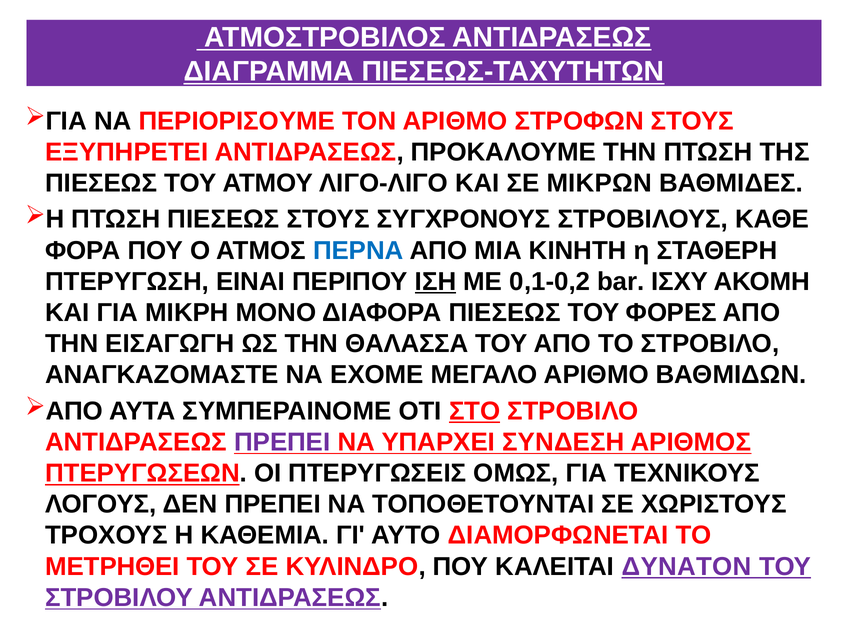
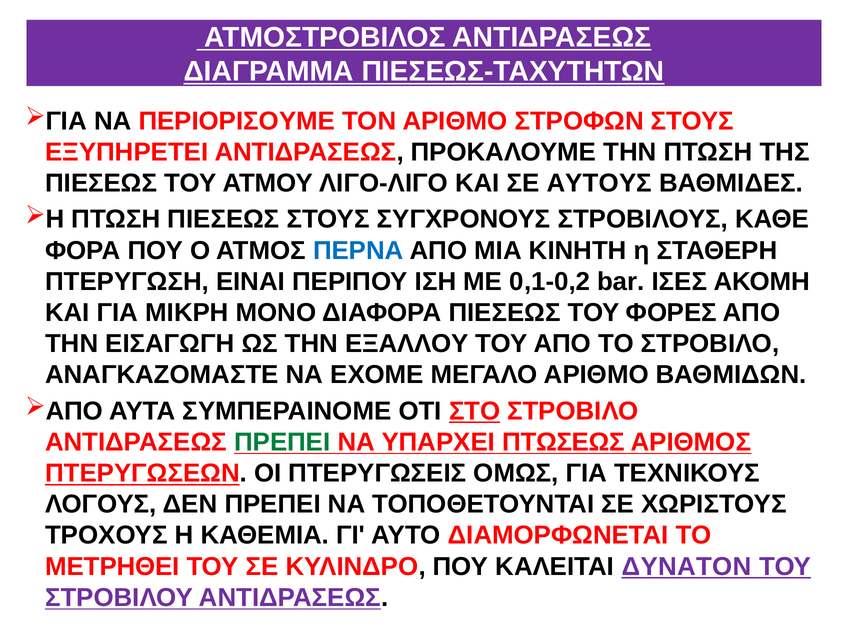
ΜΙΚΡΩΝ: ΜΙΚΡΩΝ -> ΑΥΤΟΥΣ
ΙΣΗ underline: present -> none
ΙΣΧΥ: ΙΣΧΥ -> ΙΣΕΣ
ΘΑΛΑΣΣΑ: ΘΑΛΑΣΣΑ -> ΕΞΑΛΛΟΥ
ΠΡΕΠΕΙ at (282, 442) colour: purple -> green
ΣΥΝΔΕΣΗ: ΣΥΝΔΕΣΗ -> ΠΤΩΣΕΩΣ
